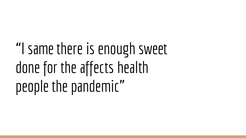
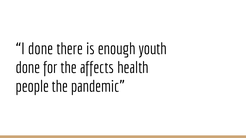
I same: same -> done
sweet: sweet -> youth
